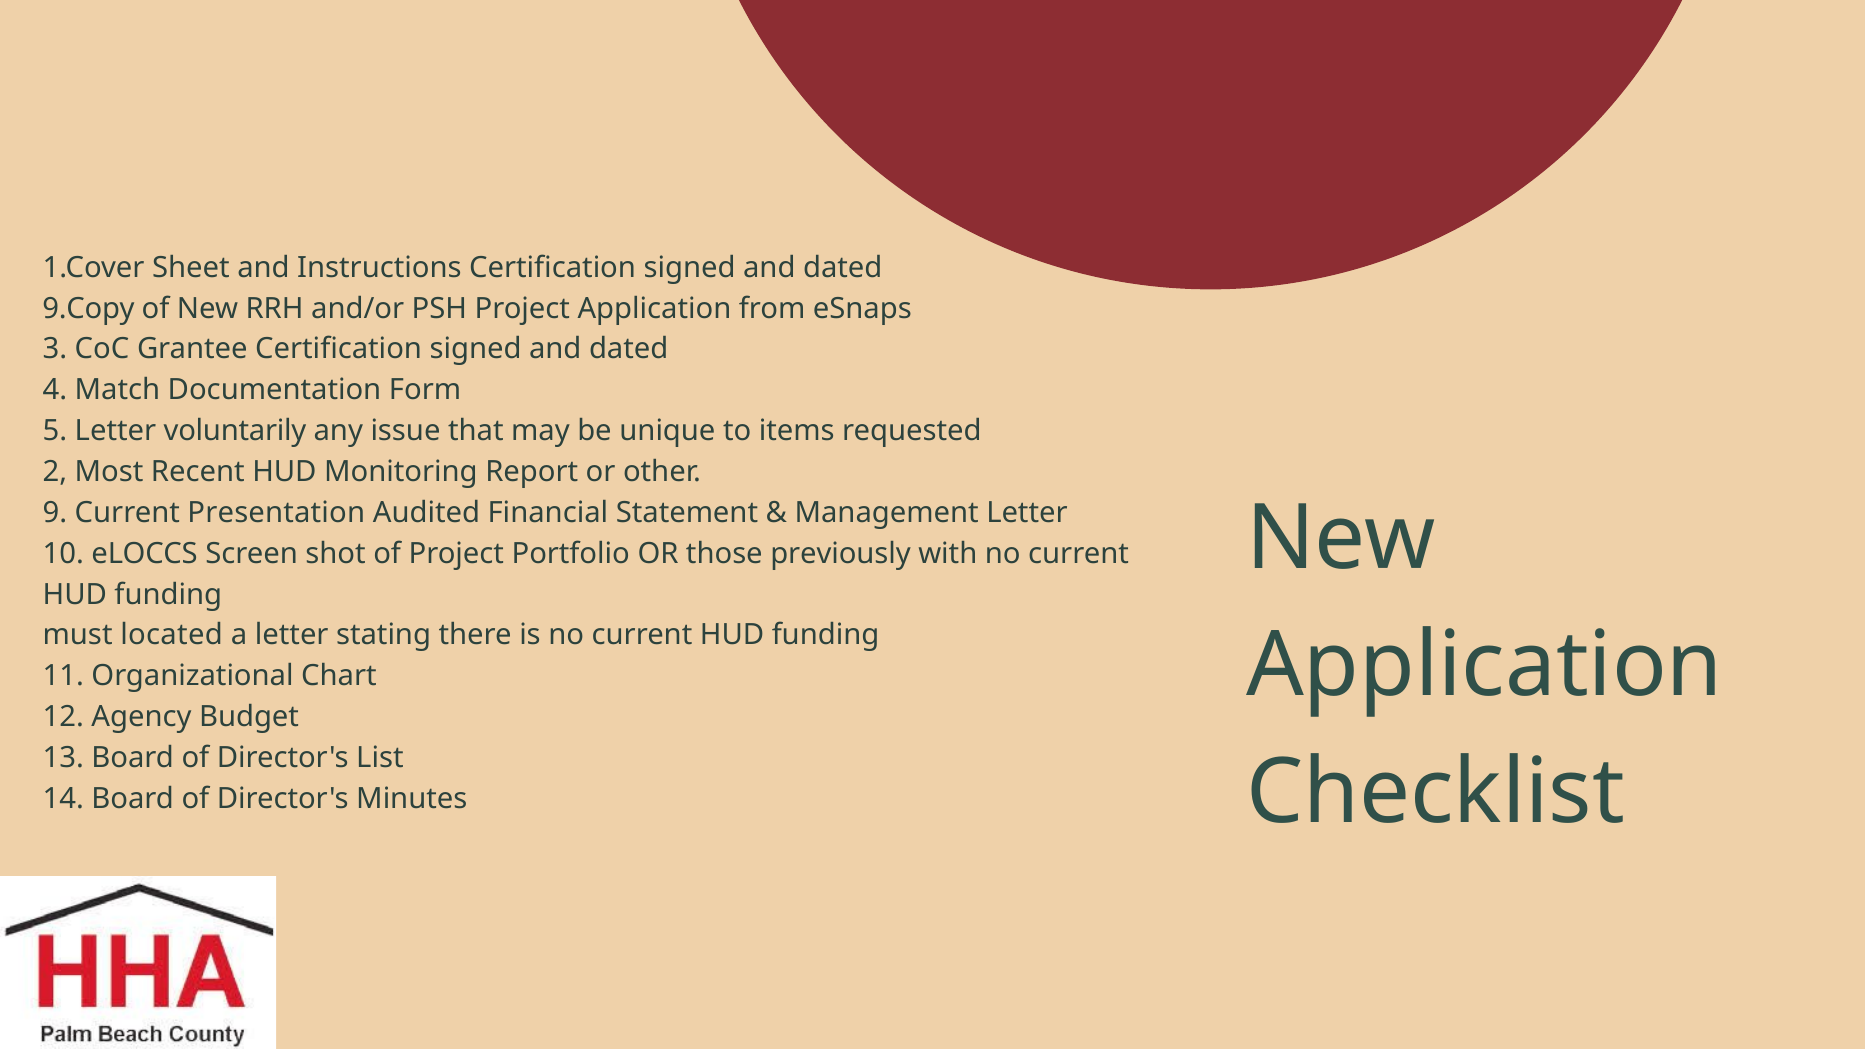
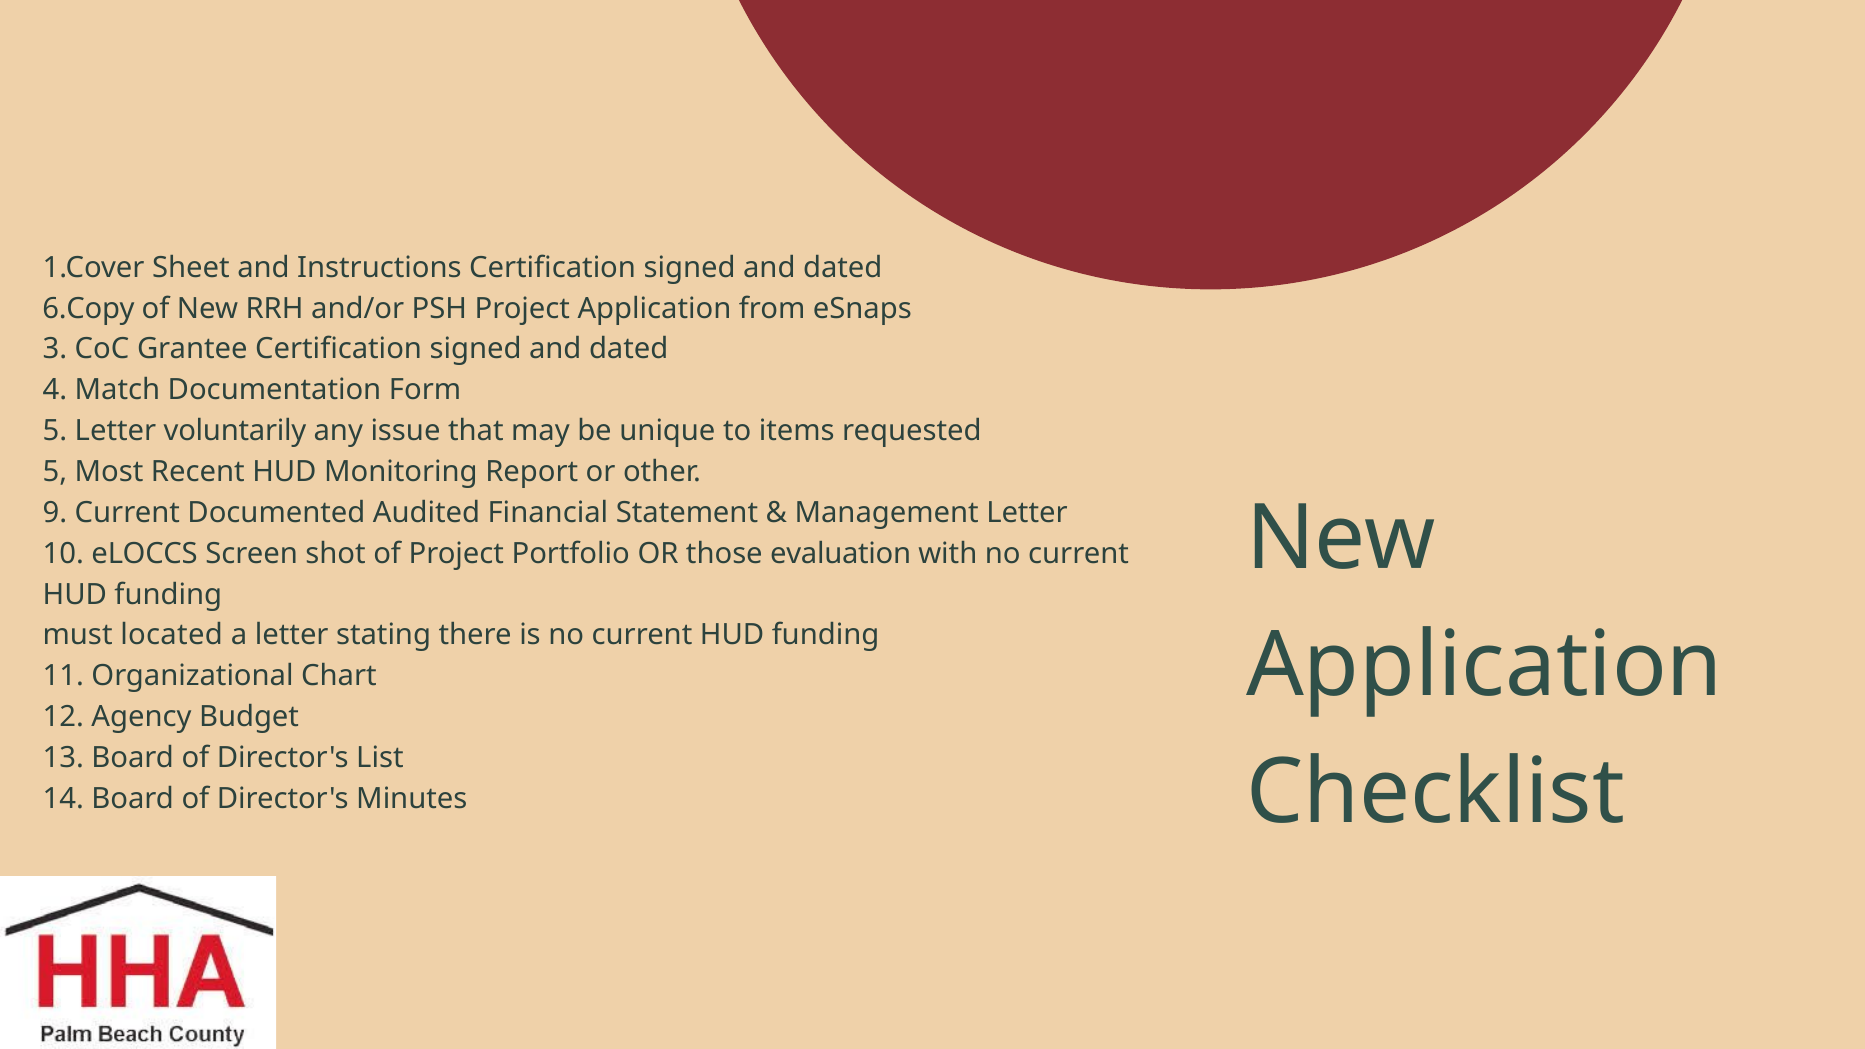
9.Copy: 9.Copy -> 6.Copy
2 at (55, 472): 2 -> 5
Presentation: Presentation -> Documented
previously: previously -> evaluation
